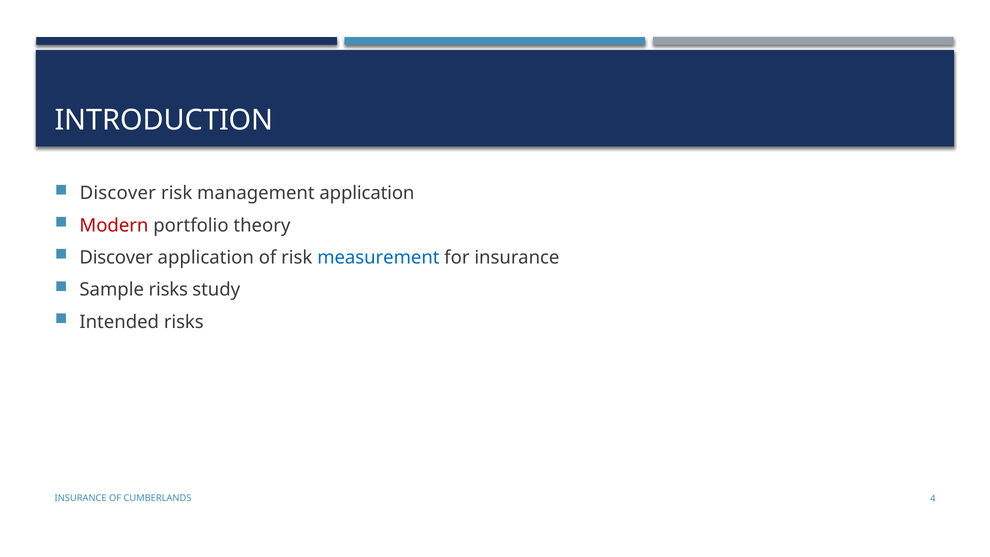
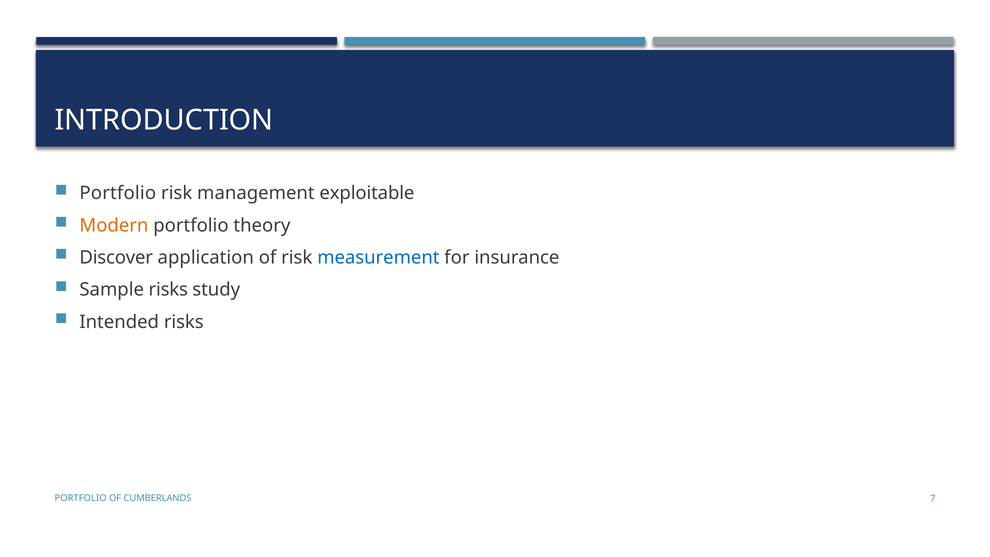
Discover at (118, 193): Discover -> Portfolio
management application: application -> exploitable
Modern colour: red -> orange
INSURANCE at (81, 498): INSURANCE -> PORTFOLIO
4: 4 -> 7
